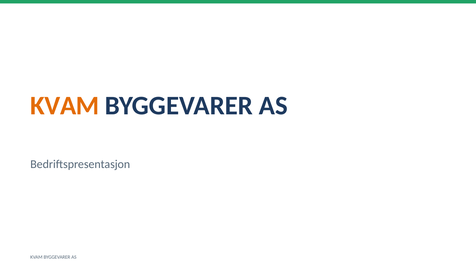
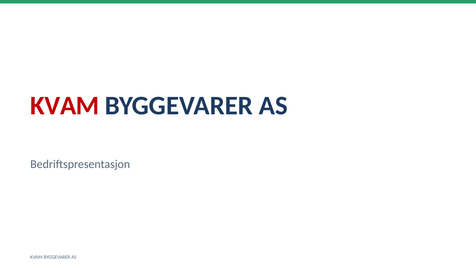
KVAM at (65, 106) colour: orange -> red
